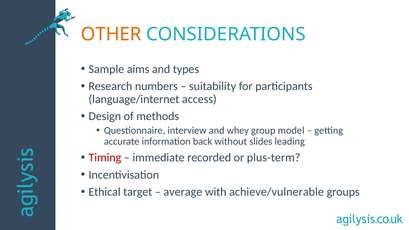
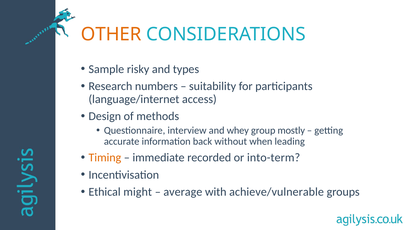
aims: aims -> risky
model: model -> mostly
slides: slides -> when
Timing colour: red -> orange
plus-term: plus-term -> into-term
target: target -> might
